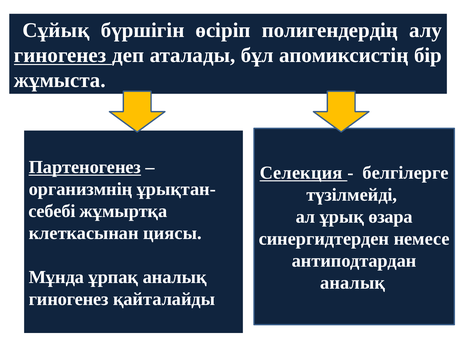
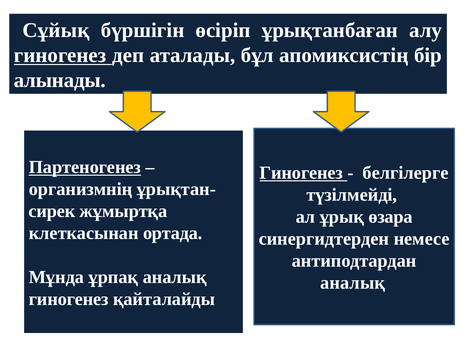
полигендердің: полигендердің -> ұрықтанбаған
жұмыста: жұмыста -> алынады
Селекция at (301, 173): Селекция -> Гиногенез
себебі: себебі -> сирек
циясы: циясы -> ортада
